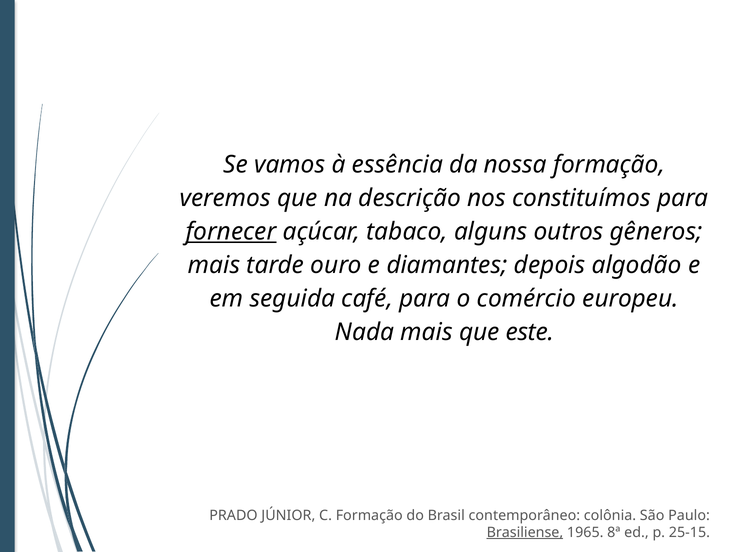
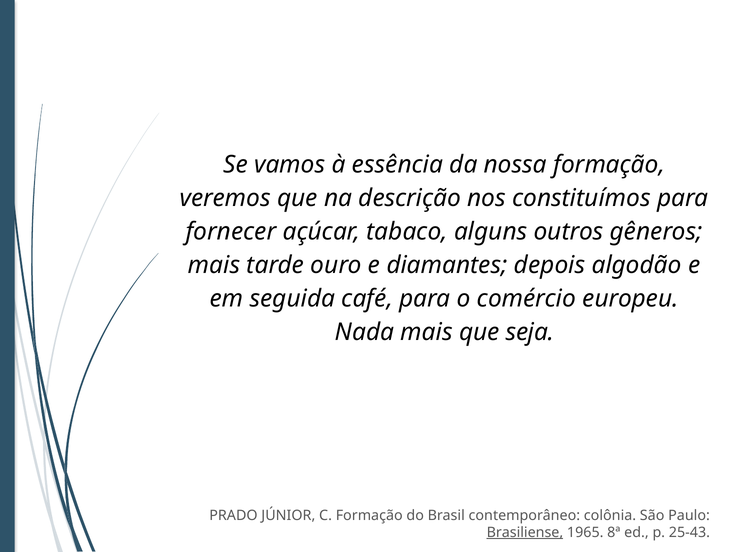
fornecer underline: present -> none
este: este -> seja
25-15: 25-15 -> 25-43
